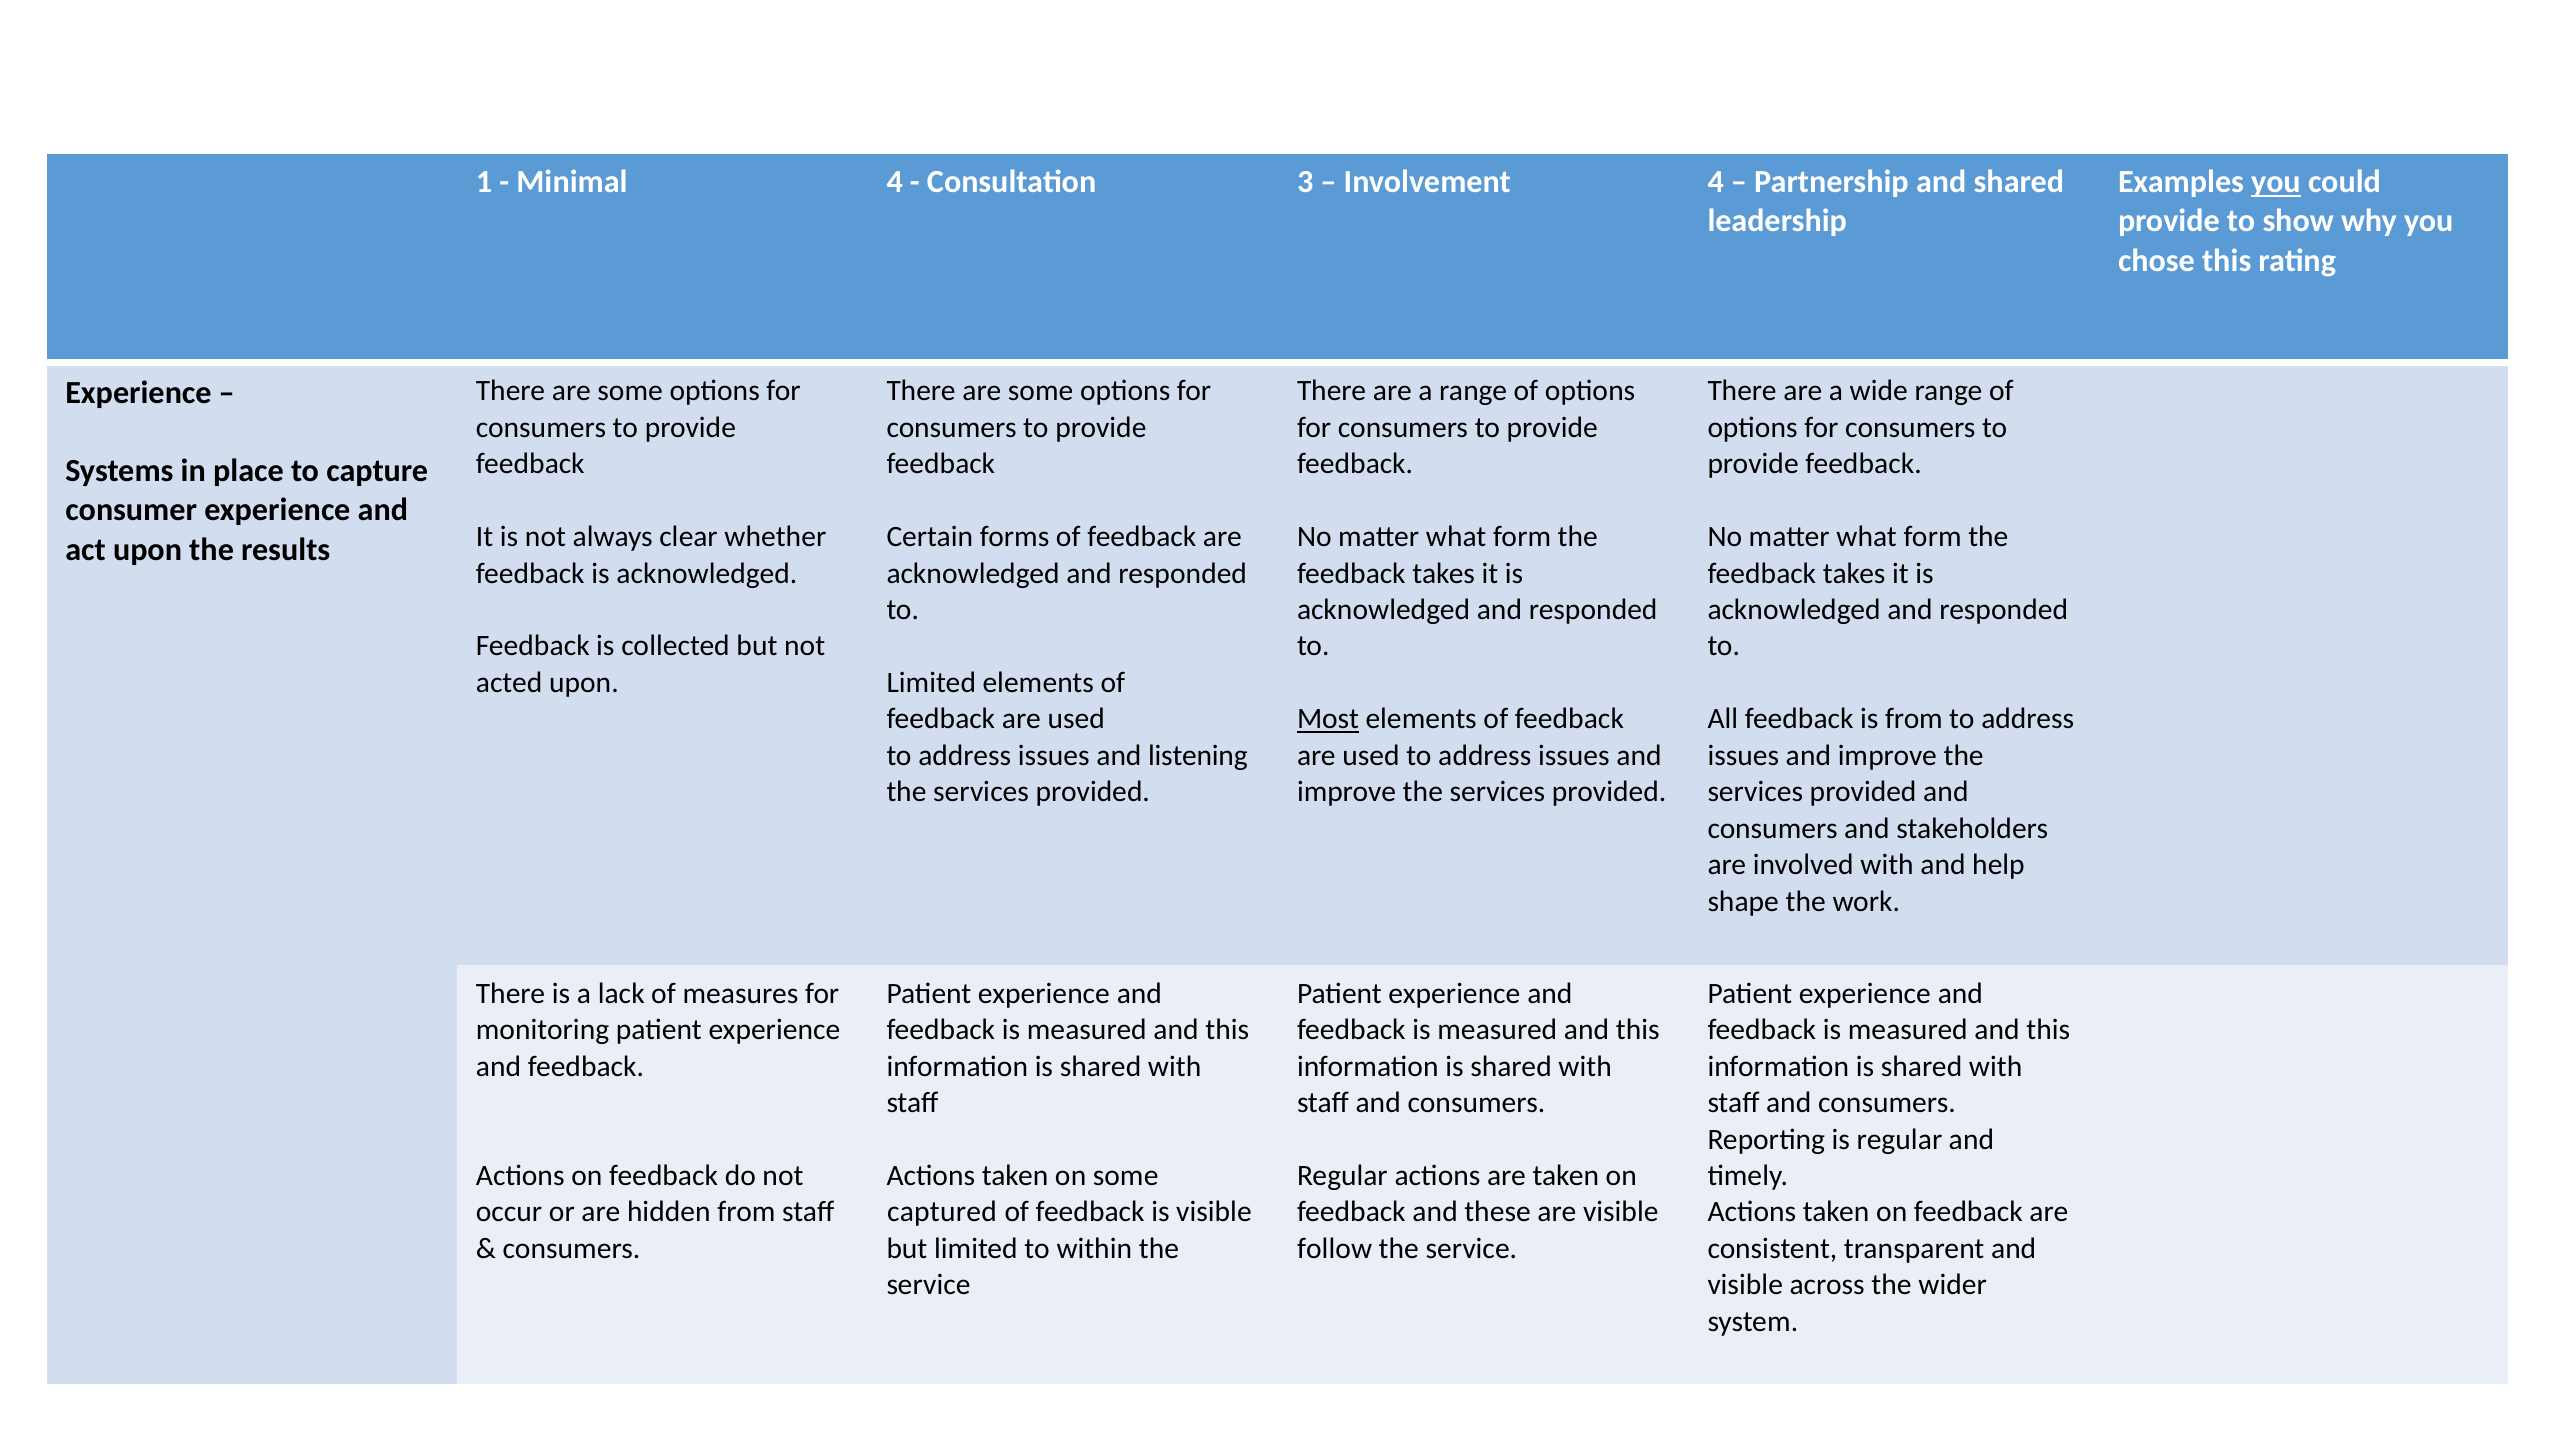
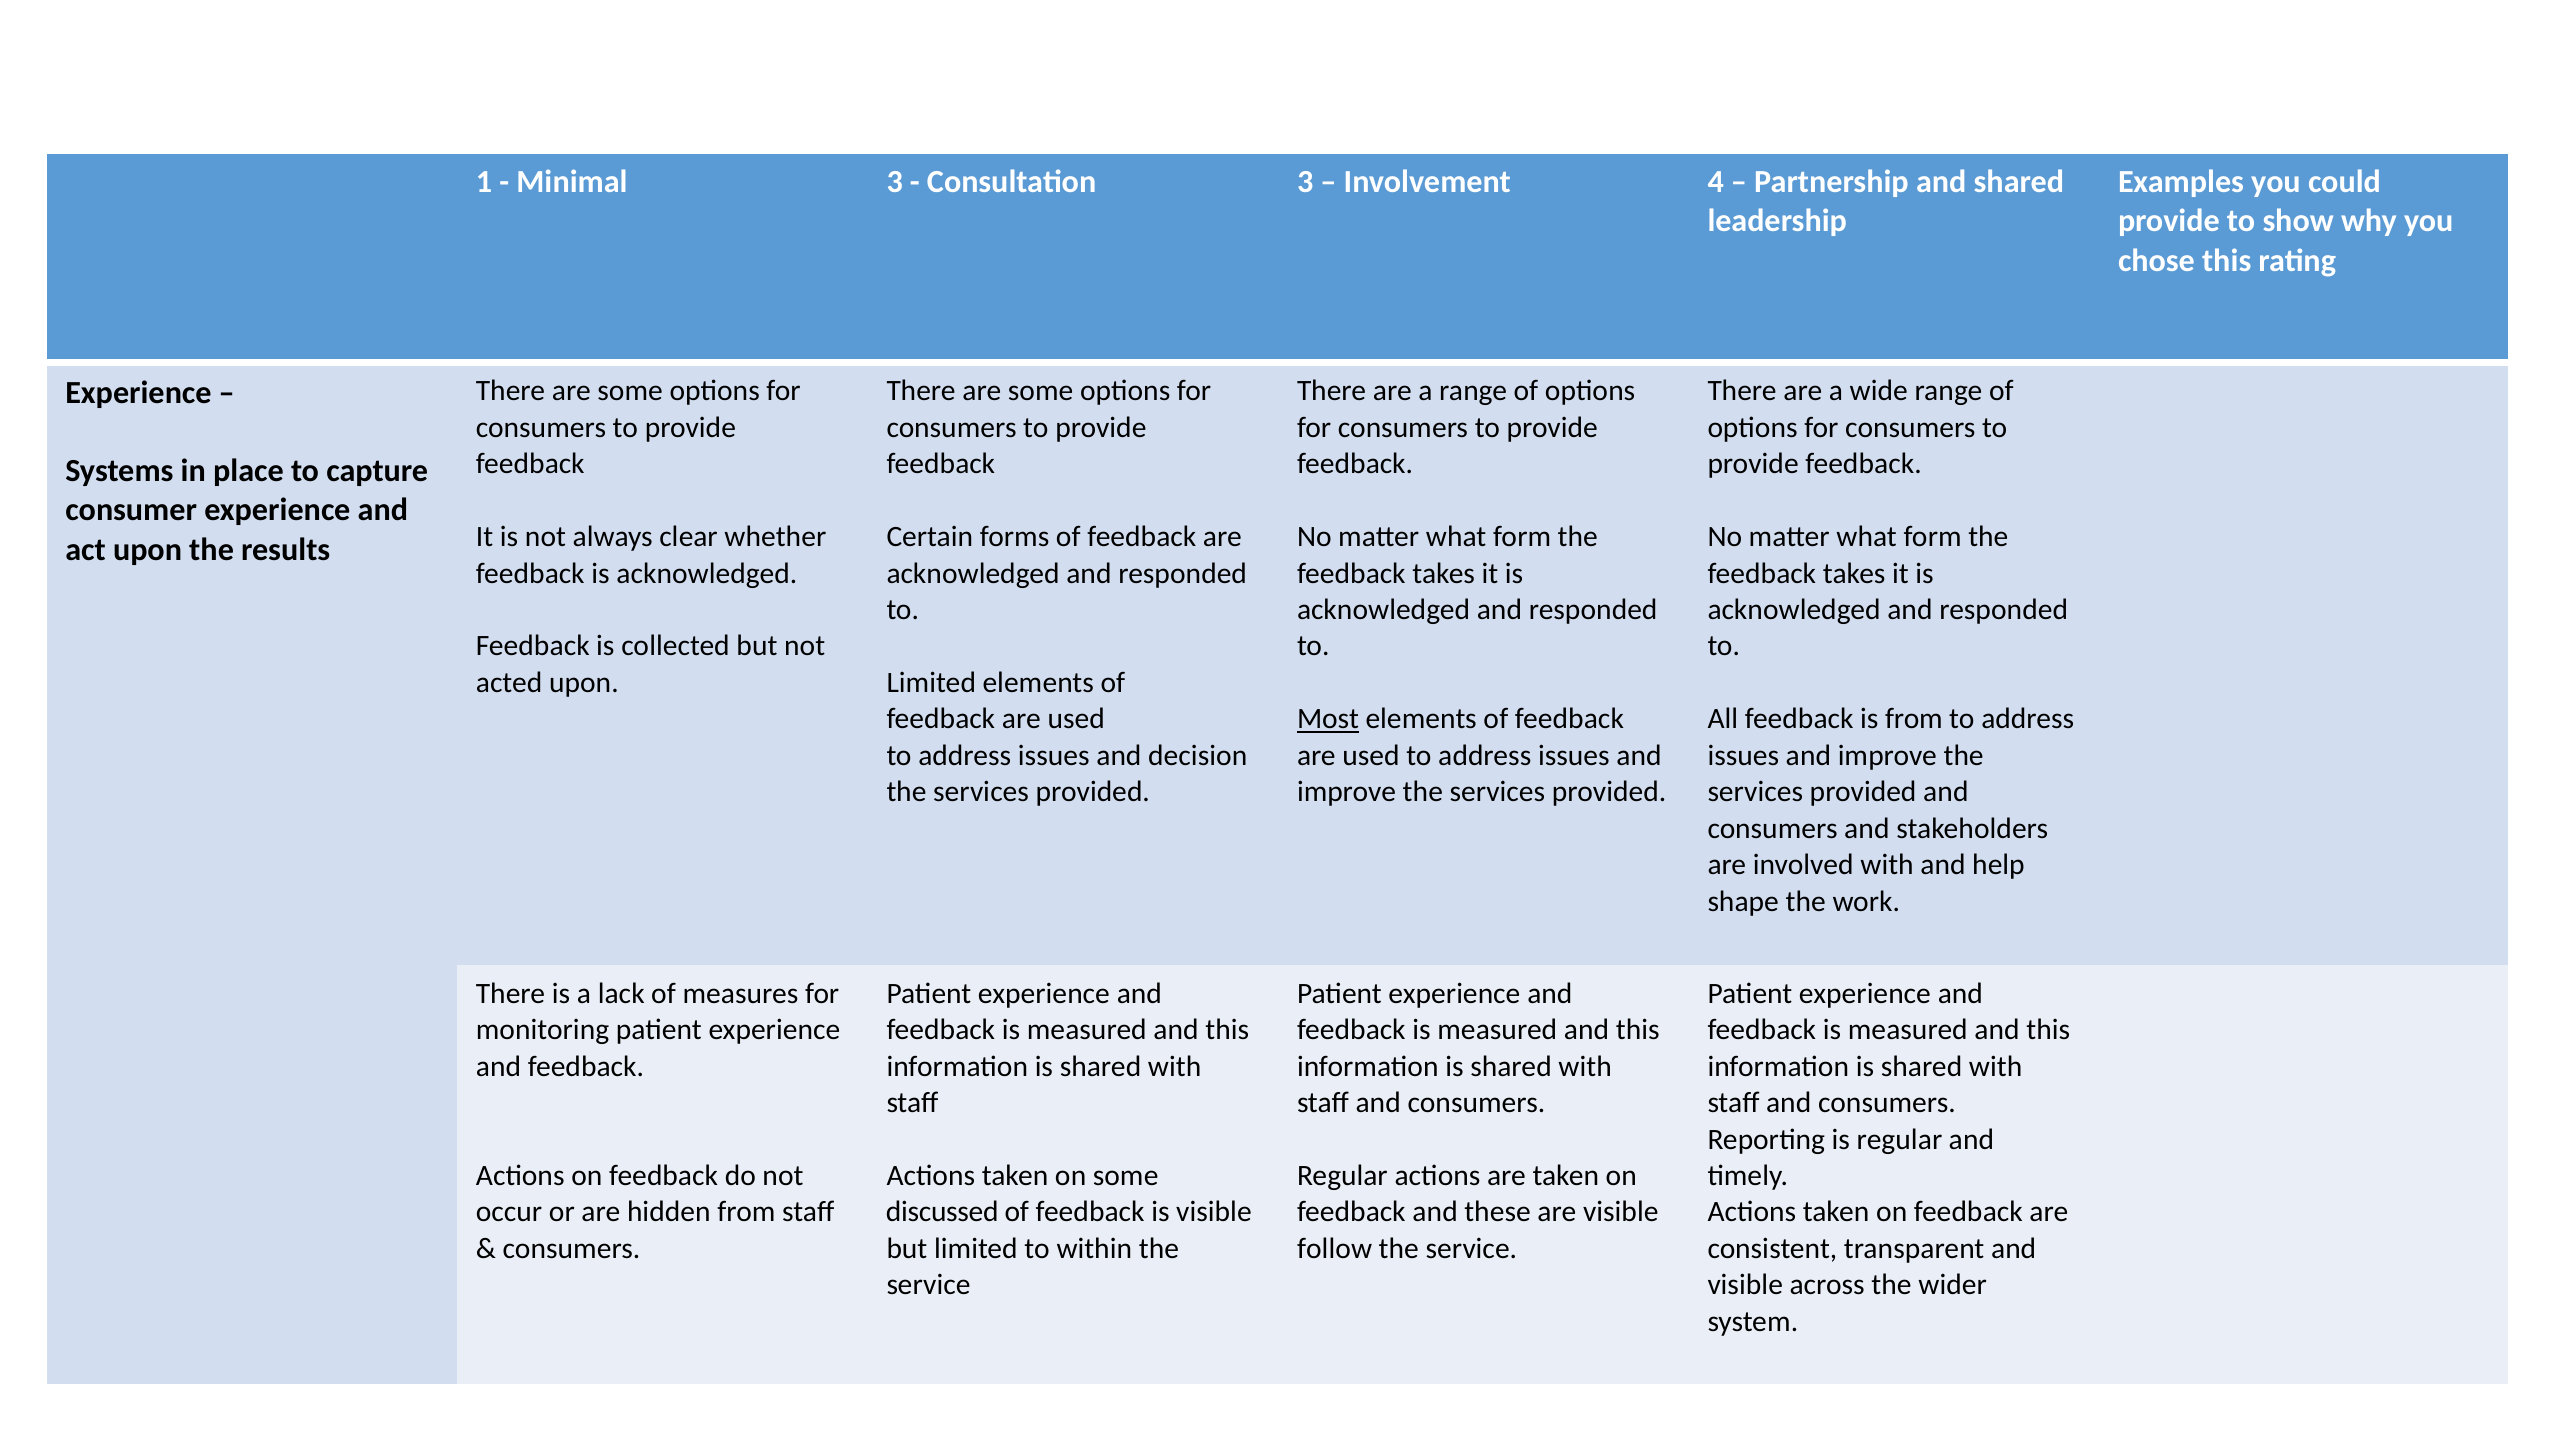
Minimal 4: 4 -> 3
you at (2276, 182) underline: present -> none
listening: listening -> decision
captured: captured -> discussed
